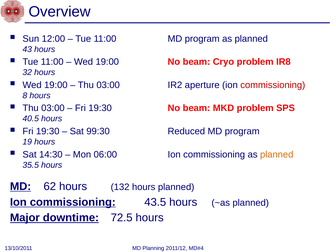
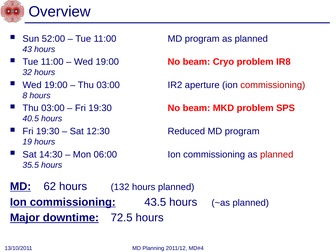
12:00: 12:00 -> 52:00
99:30: 99:30 -> 12:30
planned at (277, 154) colour: orange -> red
